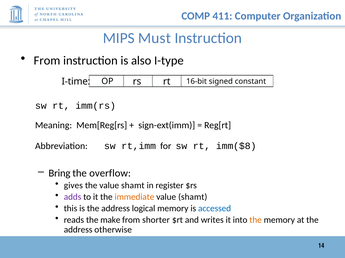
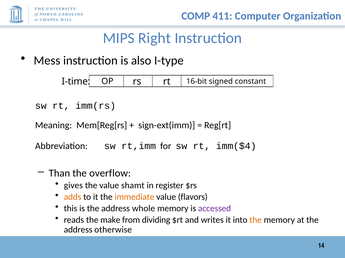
Must: Must -> Right
From at (47, 61): From -> Mess
imm($8: imm($8 -> imm($4
Bring: Bring -> Than
adds colour: purple -> orange
shamt at (193, 197): shamt -> flavors
logical: logical -> whole
accessed colour: blue -> purple
shorter: shorter -> dividing
